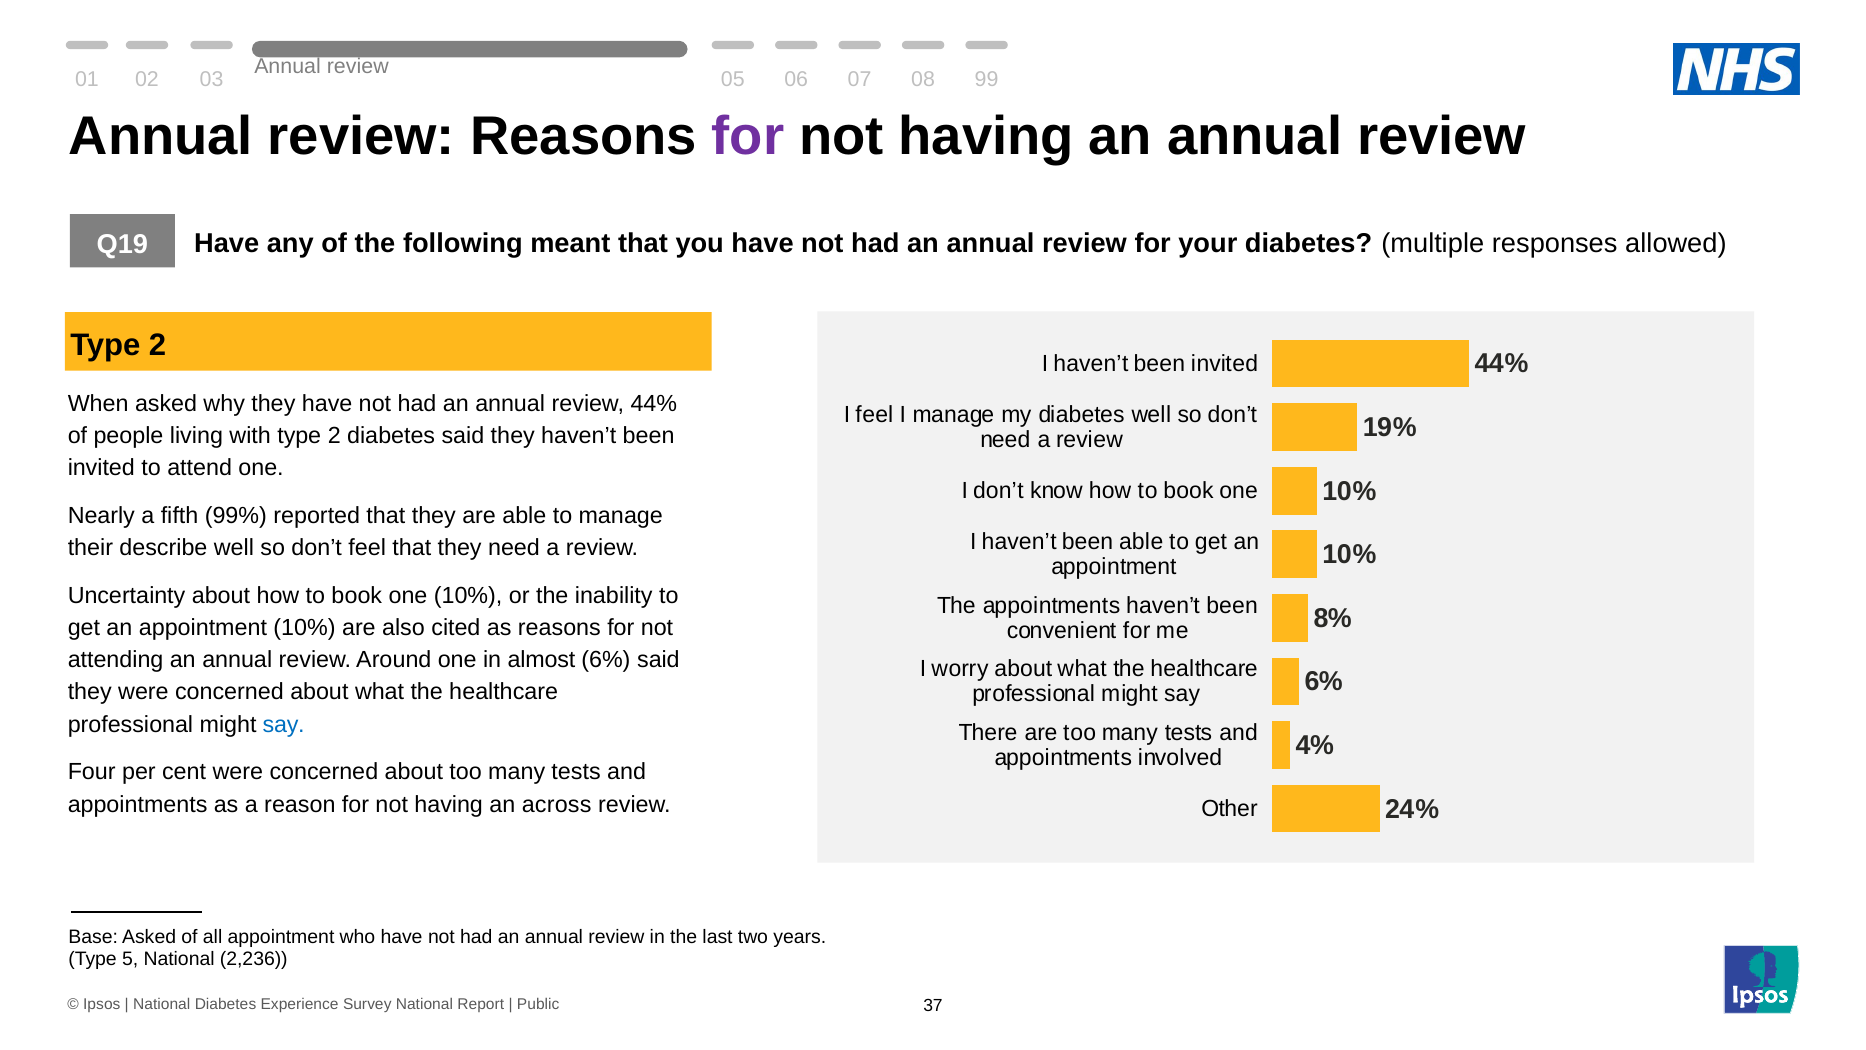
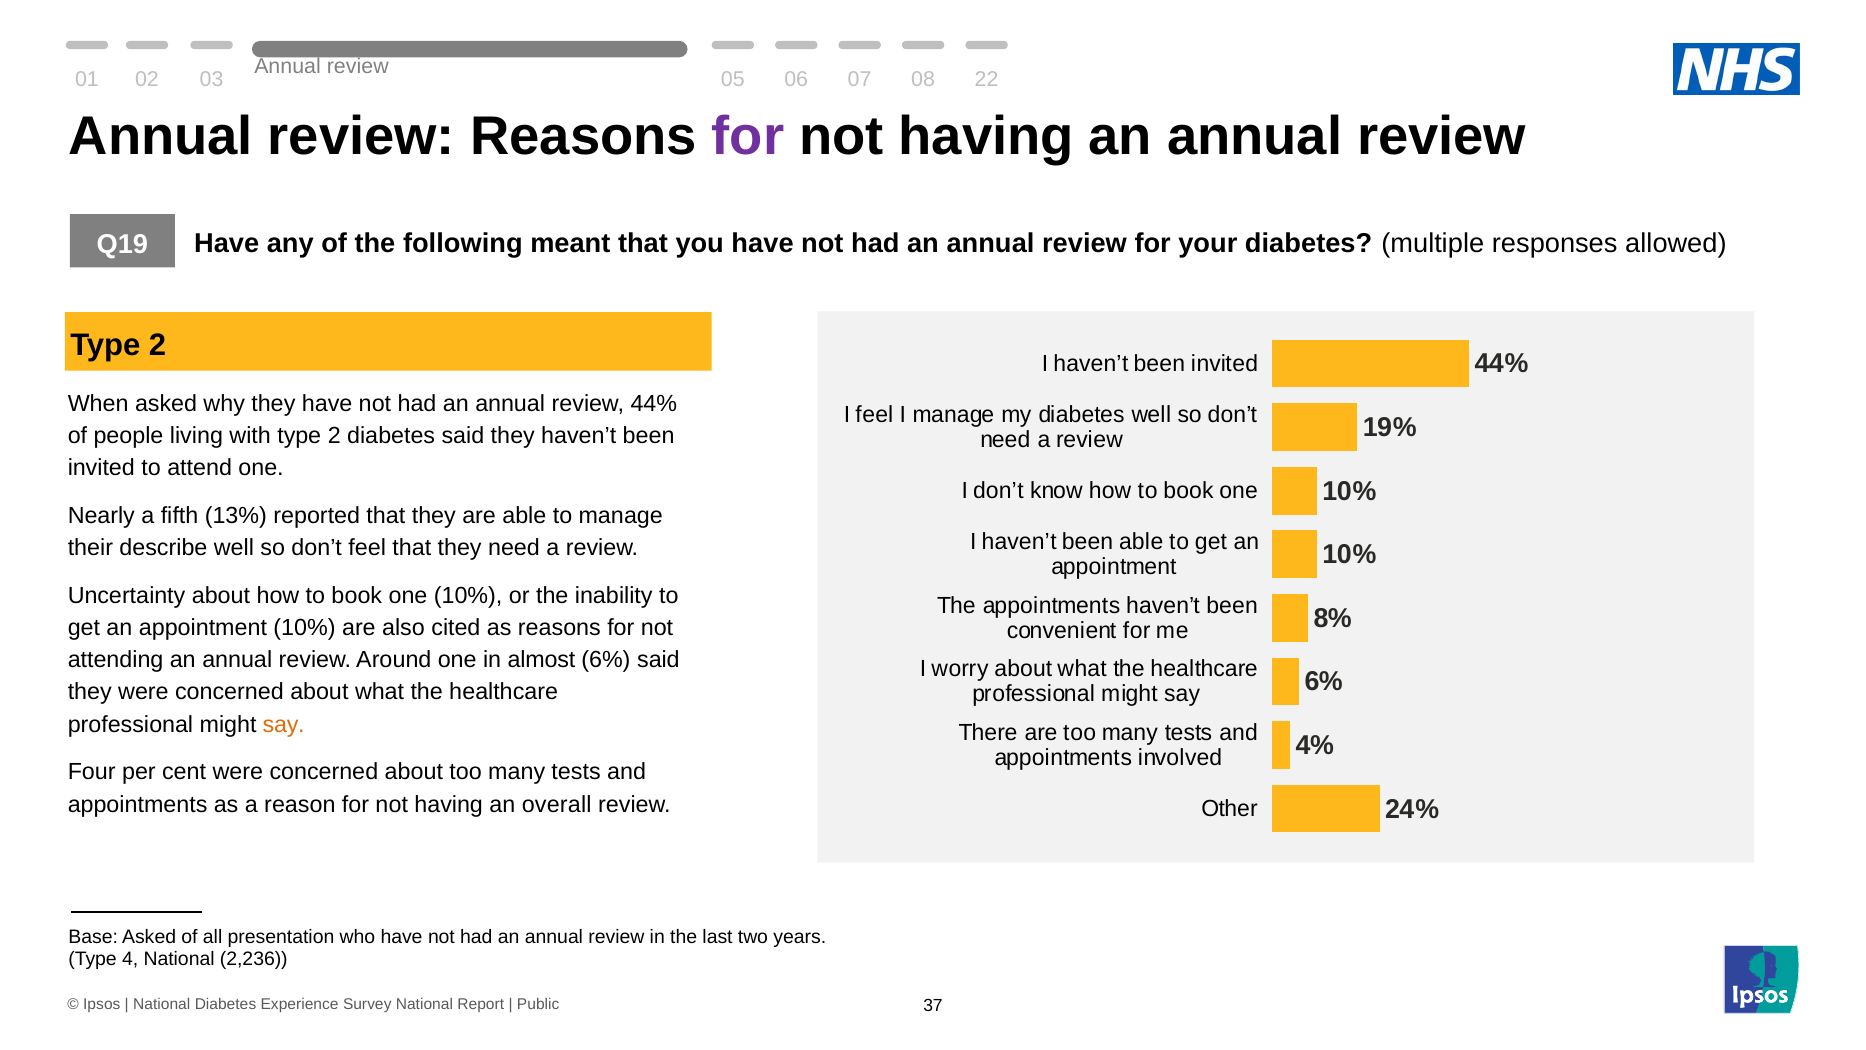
99: 99 -> 22
99%: 99% -> 13%
say at (284, 724) colour: blue -> orange
across: across -> overall
all appointment: appointment -> presentation
5: 5 -> 4
